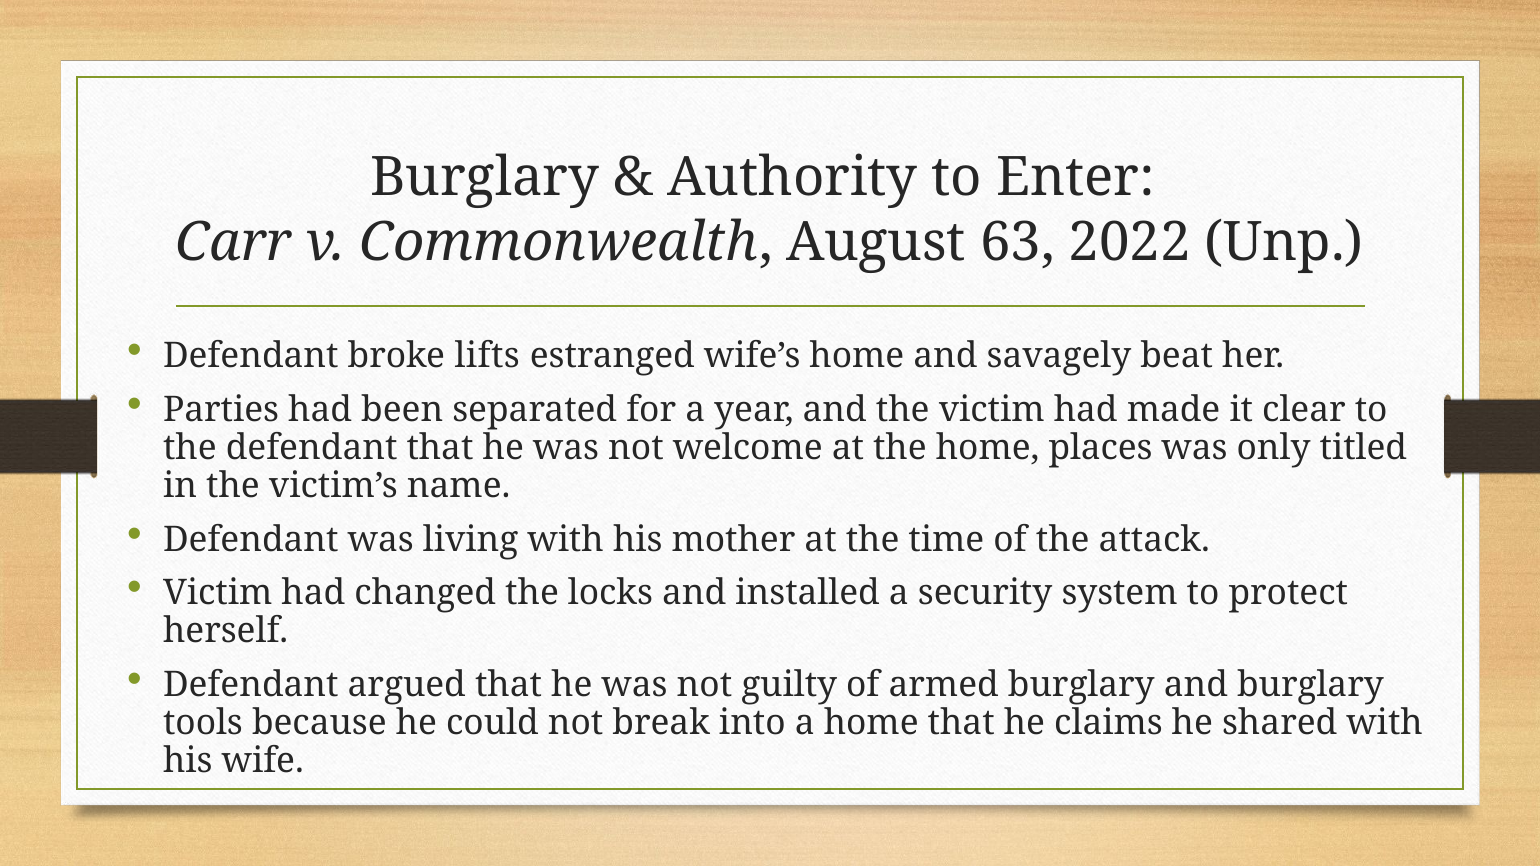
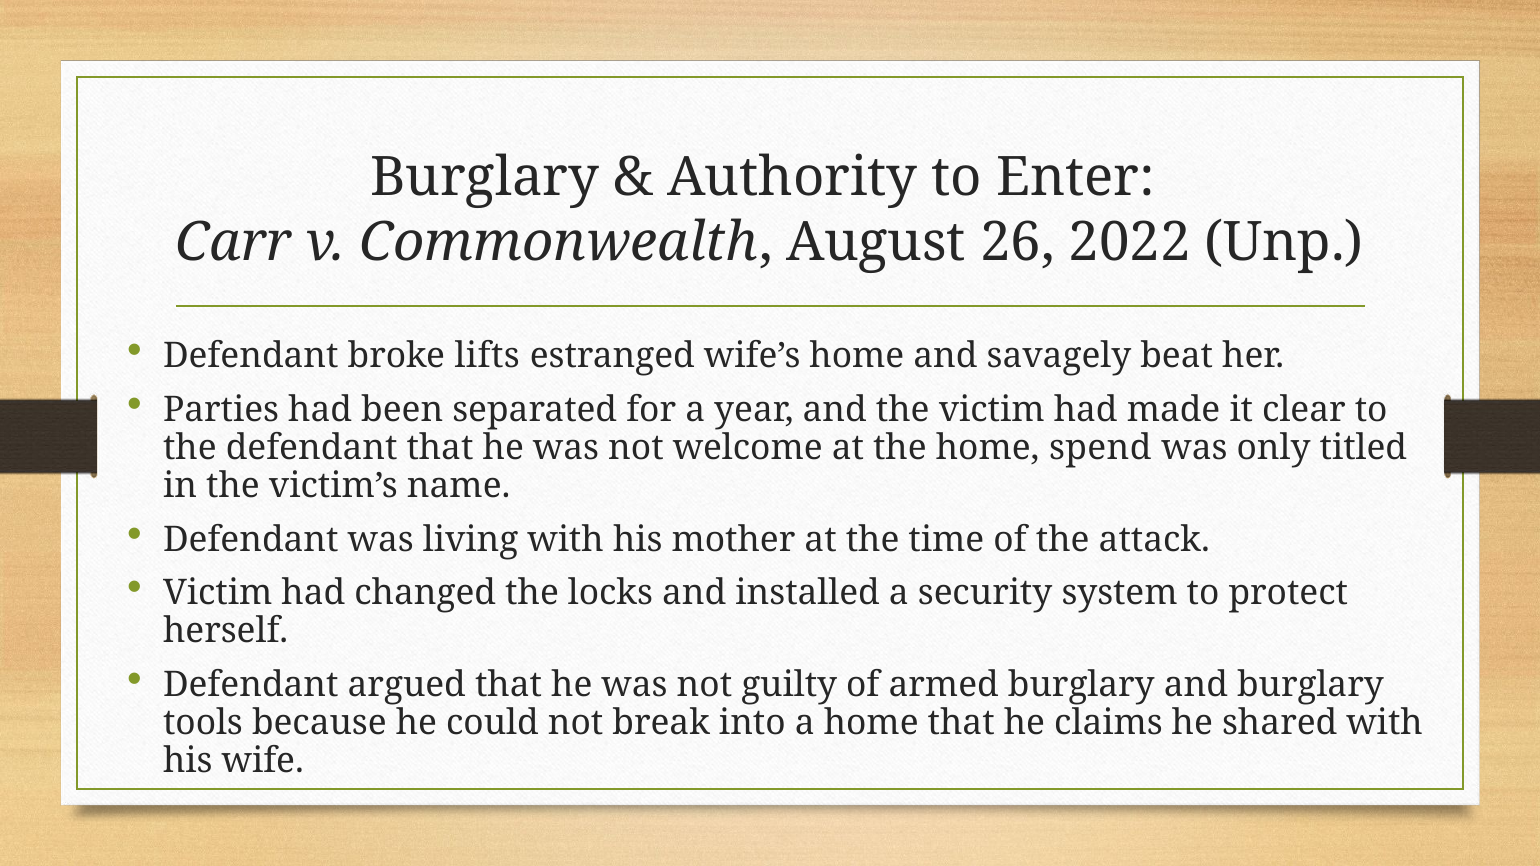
63: 63 -> 26
places: places -> spend
